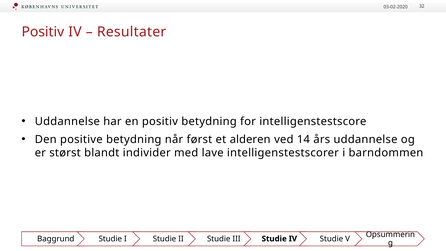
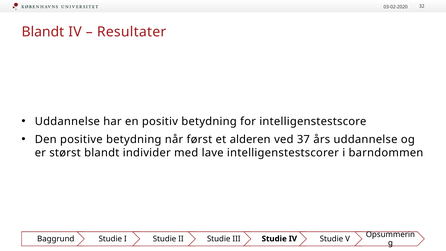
Positiv at (43, 32): Positiv -> Blandt
14: 14 -> 37
